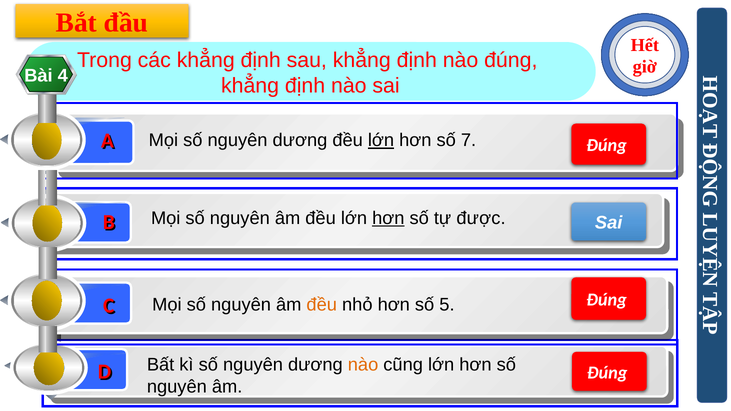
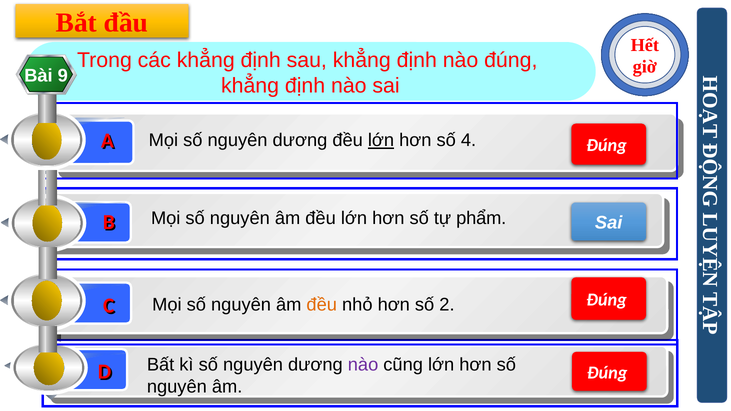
4: 4 -> 9
7: 7 -> 4
hơn at (388, 218) underline: present -> none
được: được -> phẩm
5: 5 -> 2
nào at (363, 365) colour: orange -> purple
